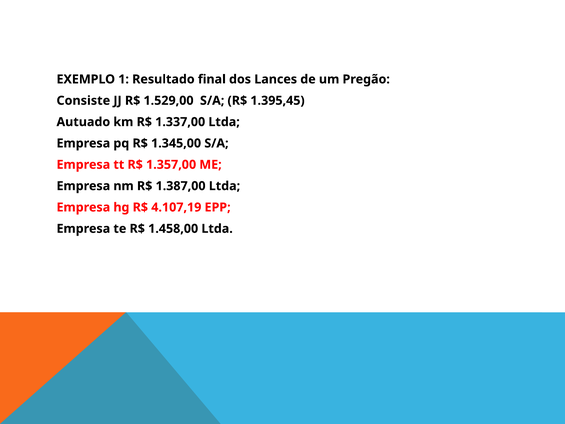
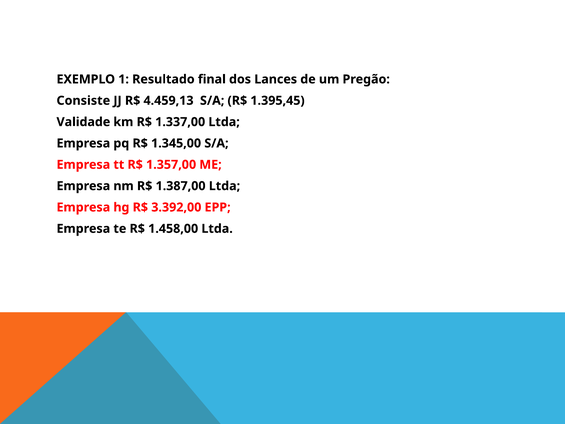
1.529,00: 1.529,00 -> 4.459,13
Autuado: Autuado -> Validade
4.107,19: 4.107,19 -> 3.392,00
